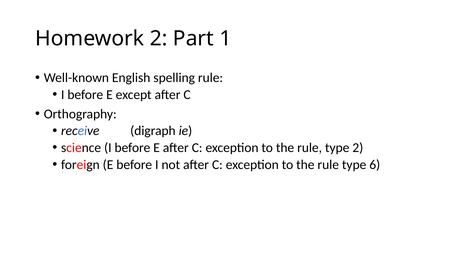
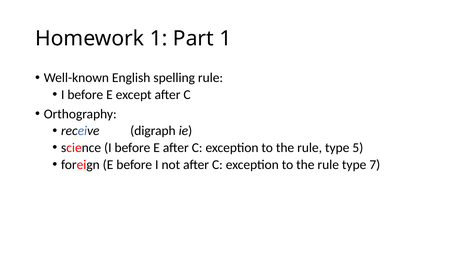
Homework 2: 2 -> 1
type 2: 2 -> 5
6: 6 -> 7
